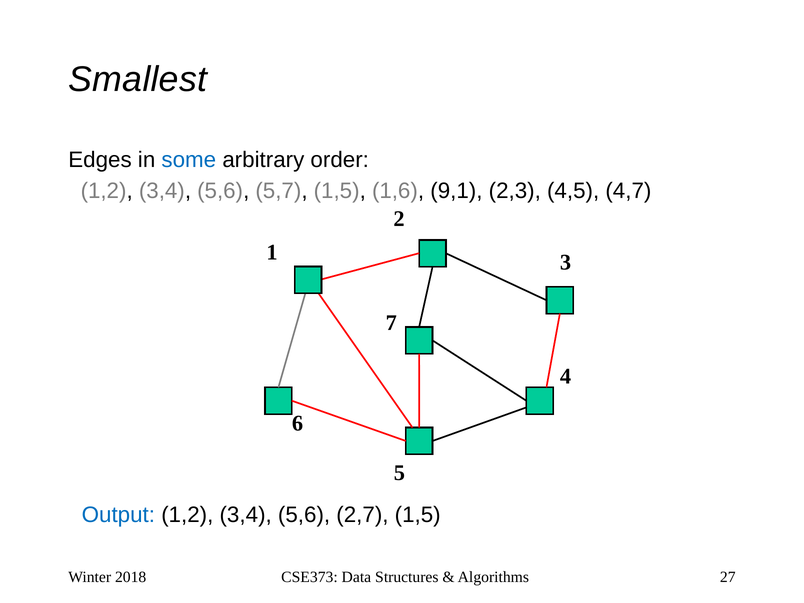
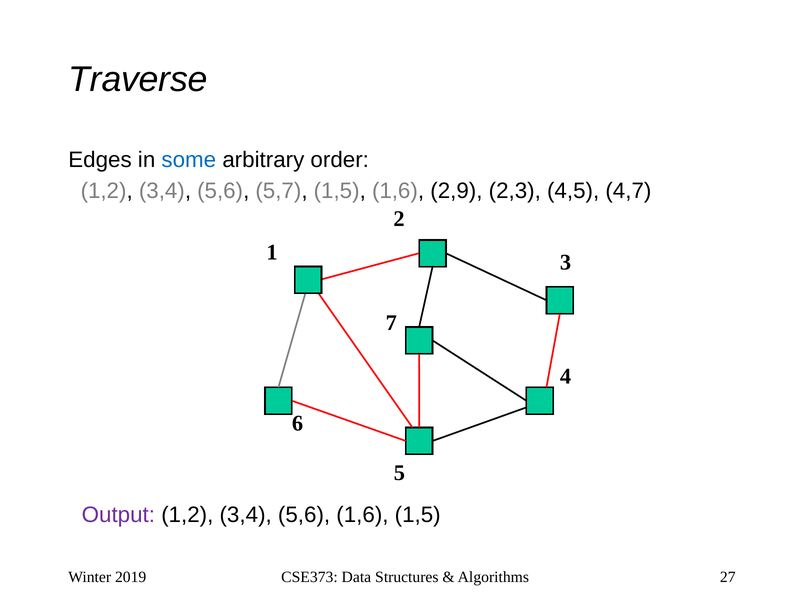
Smallest: Smallest -> Traverse
9,1: 9,1 -> 2,9
Output colour: blue -> purple
5,6 2,7: 2,7 -> 1,6
2018: 2018 -> 2019
